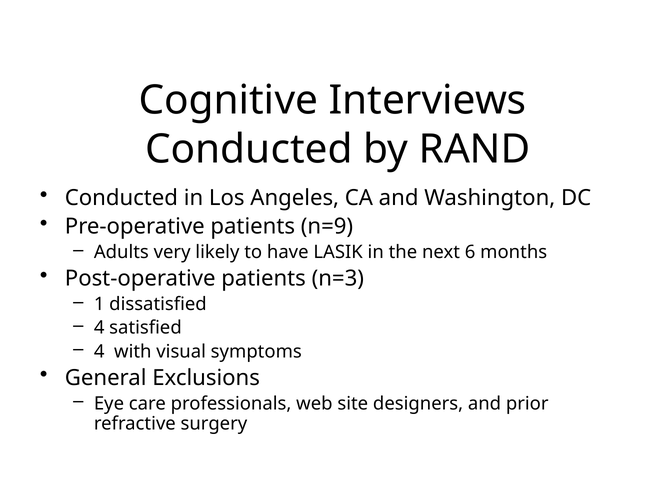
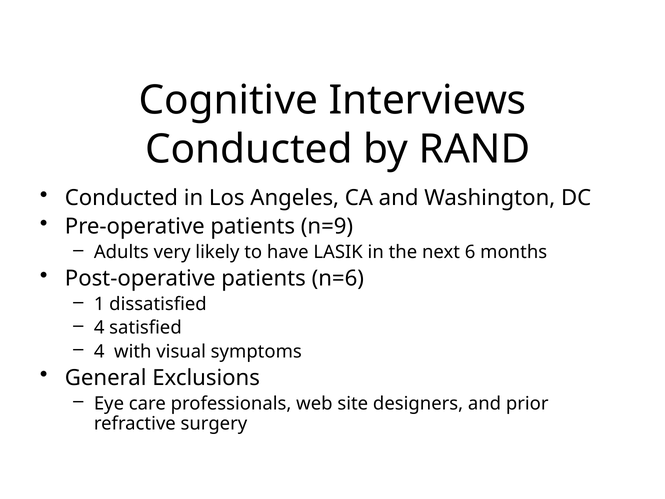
n=3: n=3 -> n=6
